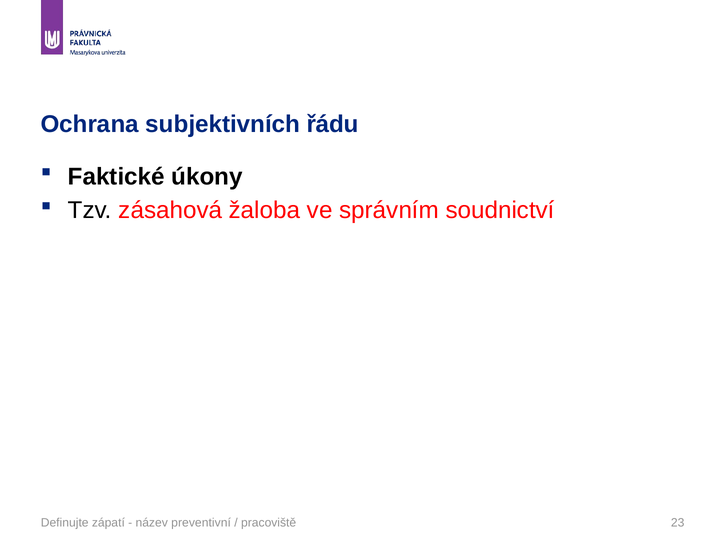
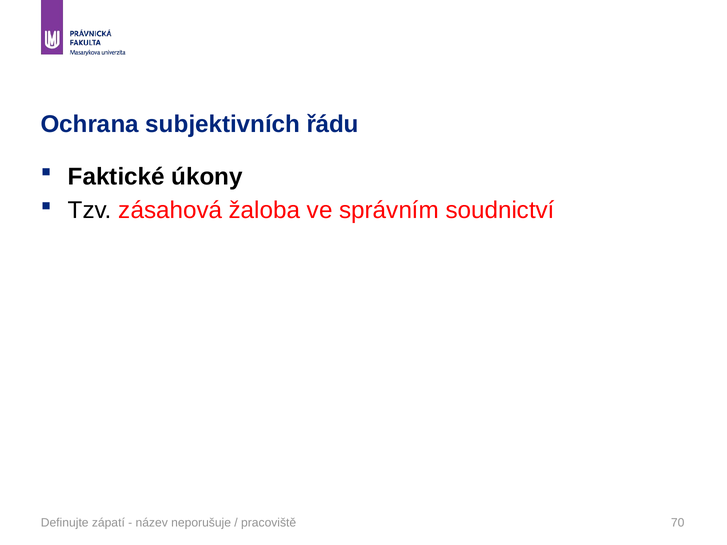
preventivní: preventivní -> neporušuje
23: 23 -> 70
